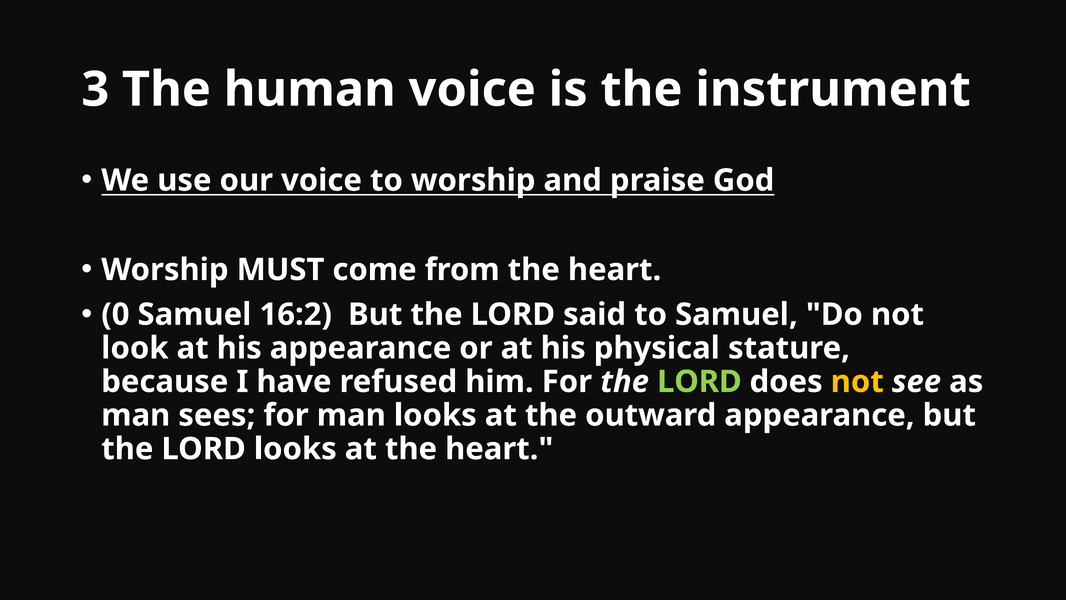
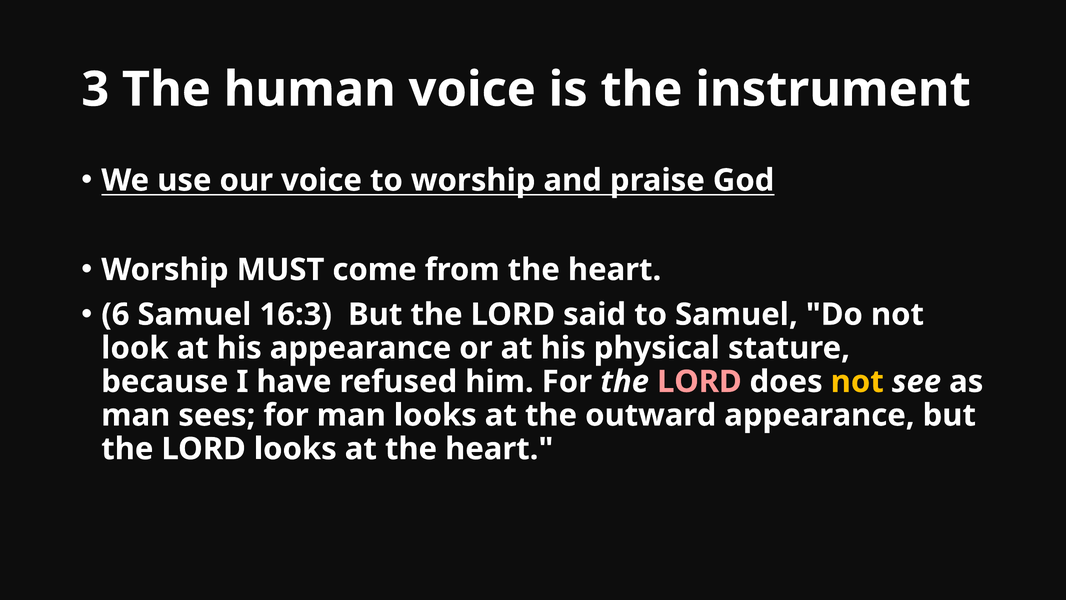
0: 0 -> 6
16:2: 16:2 -> 16:3
LORD at (699, 381) colour: light green -> pink
